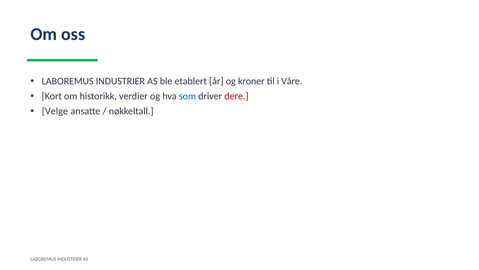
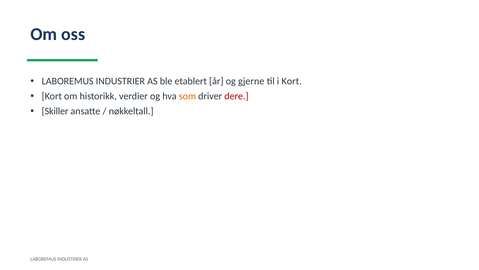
kroner: kroner -> gjerne
i Våre: Våre -> Kort
som colour: blue -> orange
Velge: Velge -> Skiller
